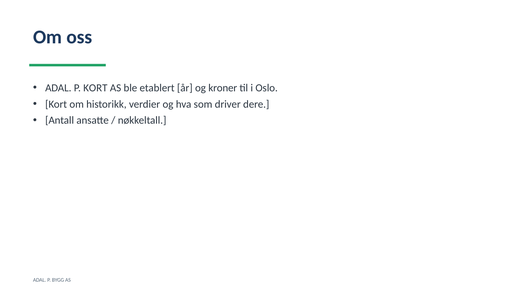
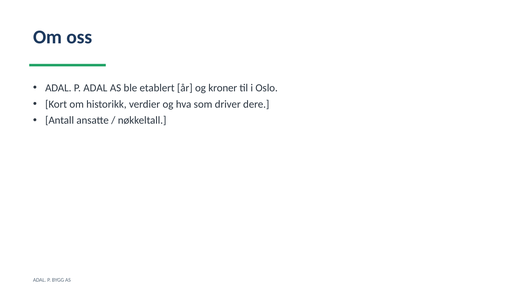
P KORT: KORT -> ADAL
